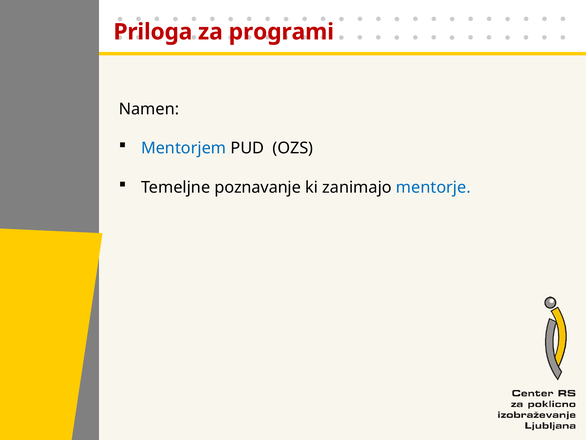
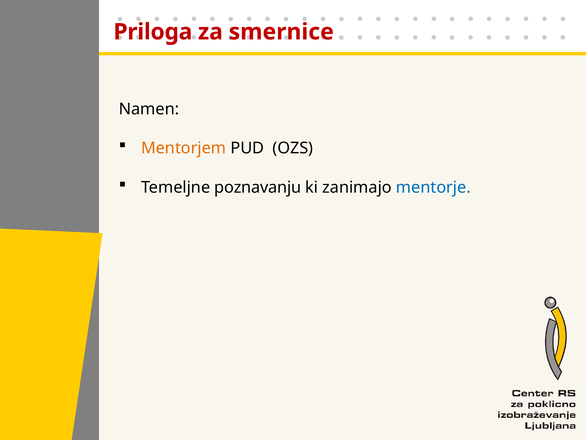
programi: programi -> smernice
Mentorjem colour: blue -> orange
poznavanje: poznavanje -> poznavanju
